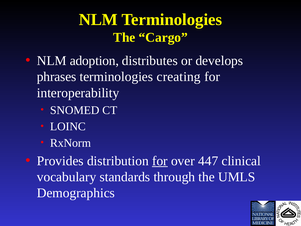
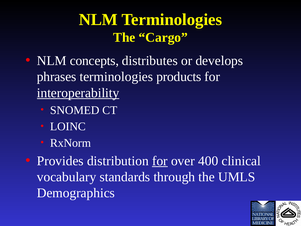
adoption: adoption -> concepts
creating: creating -> products
interoperability underline: none -> present
447: 447 -> 400
